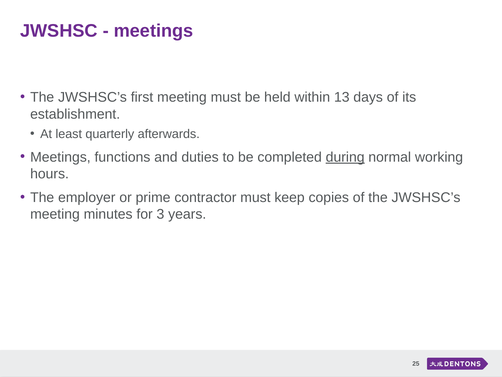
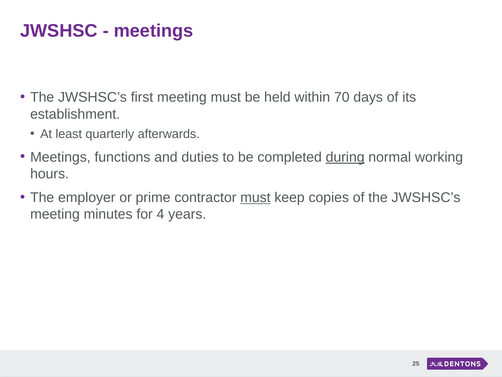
13: 13 -> 70
must at (255, 197) underline: none -> present
3: 3 -> 4
